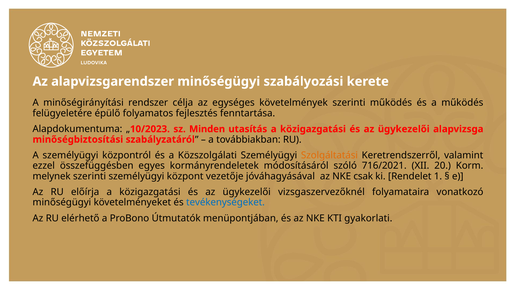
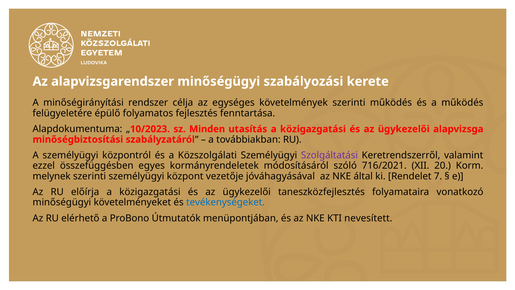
Szolgáltatási colour: orange -> purple
csak: csak -> által
1: 1 -> 7
vizsgaszervezőknél: vizsgaszervezőknél -> taneszközfejlesztés
gyakorlati: gyakorlati -> nevesített
